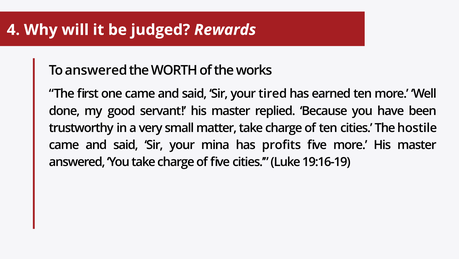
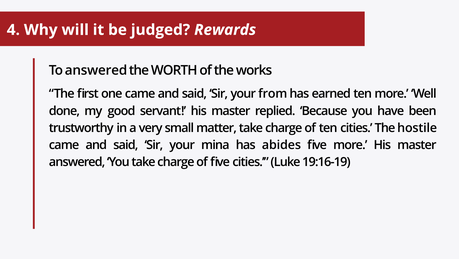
tired: tired -> from
profits: profits -> abides
